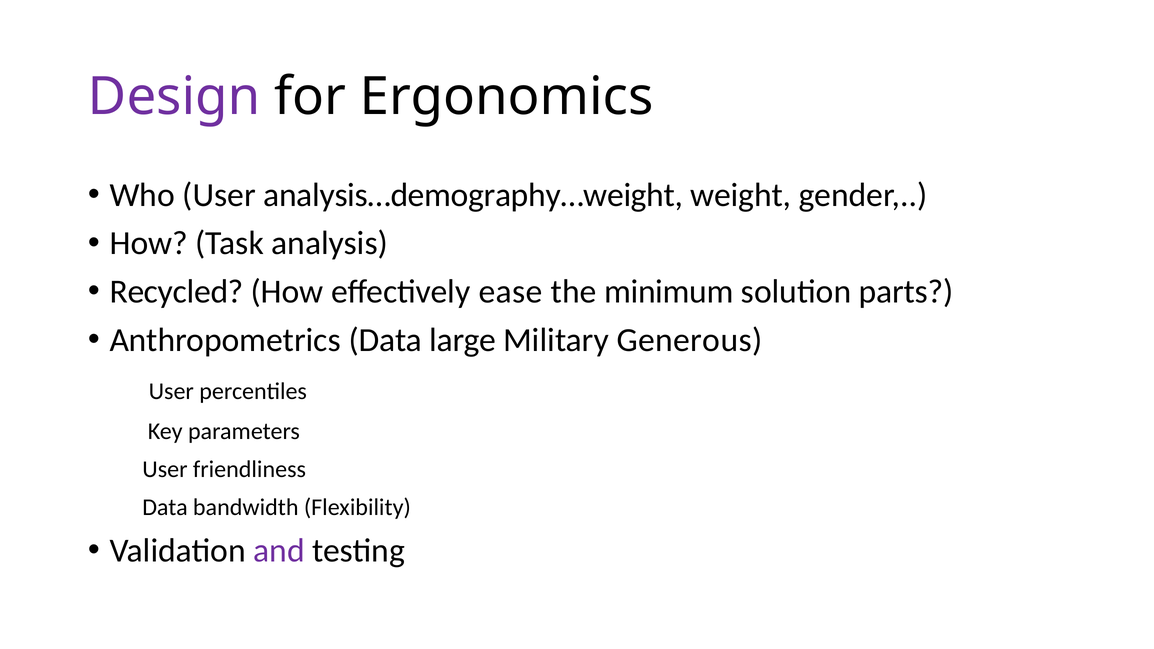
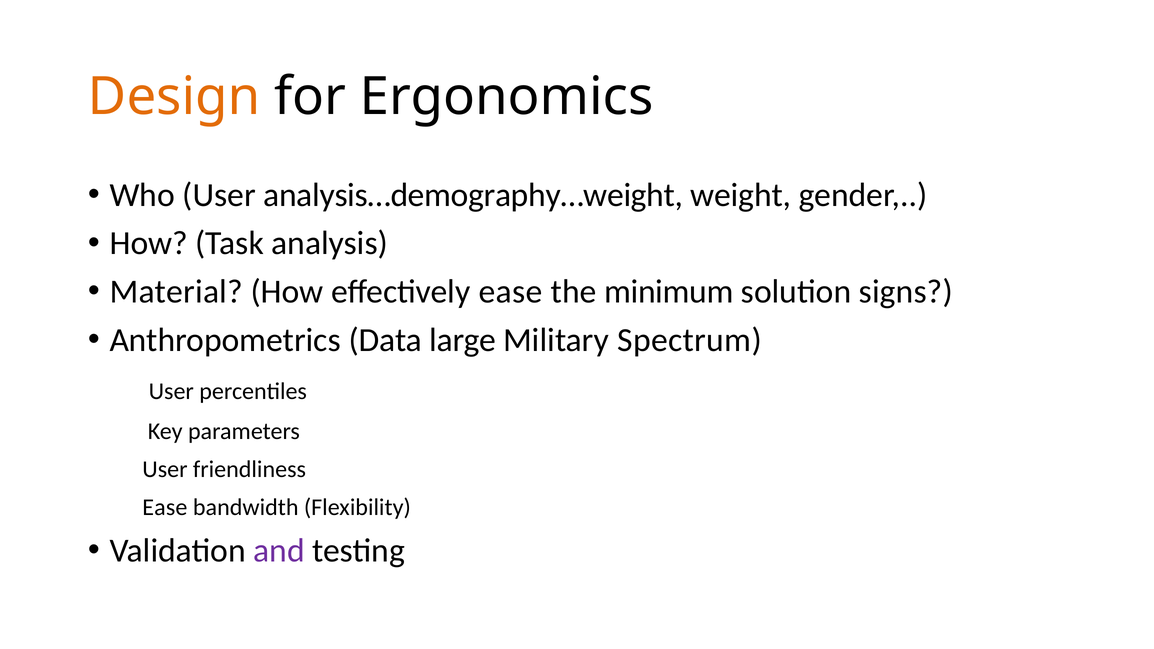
Design colour: purple -> orange
Recycled: Recycled -> Material
parts: parts -> signs
Generous: Generous -> Spectrum
Data at (165, 508): Data -> Ease
